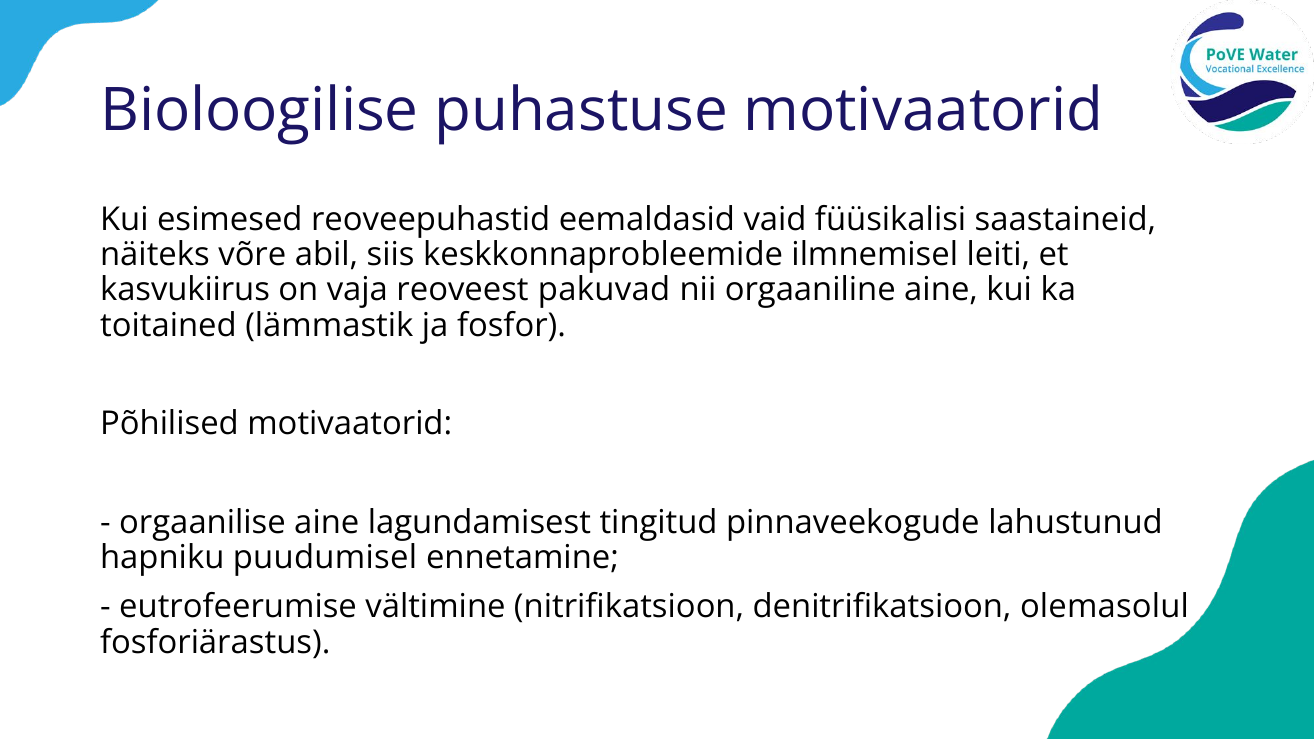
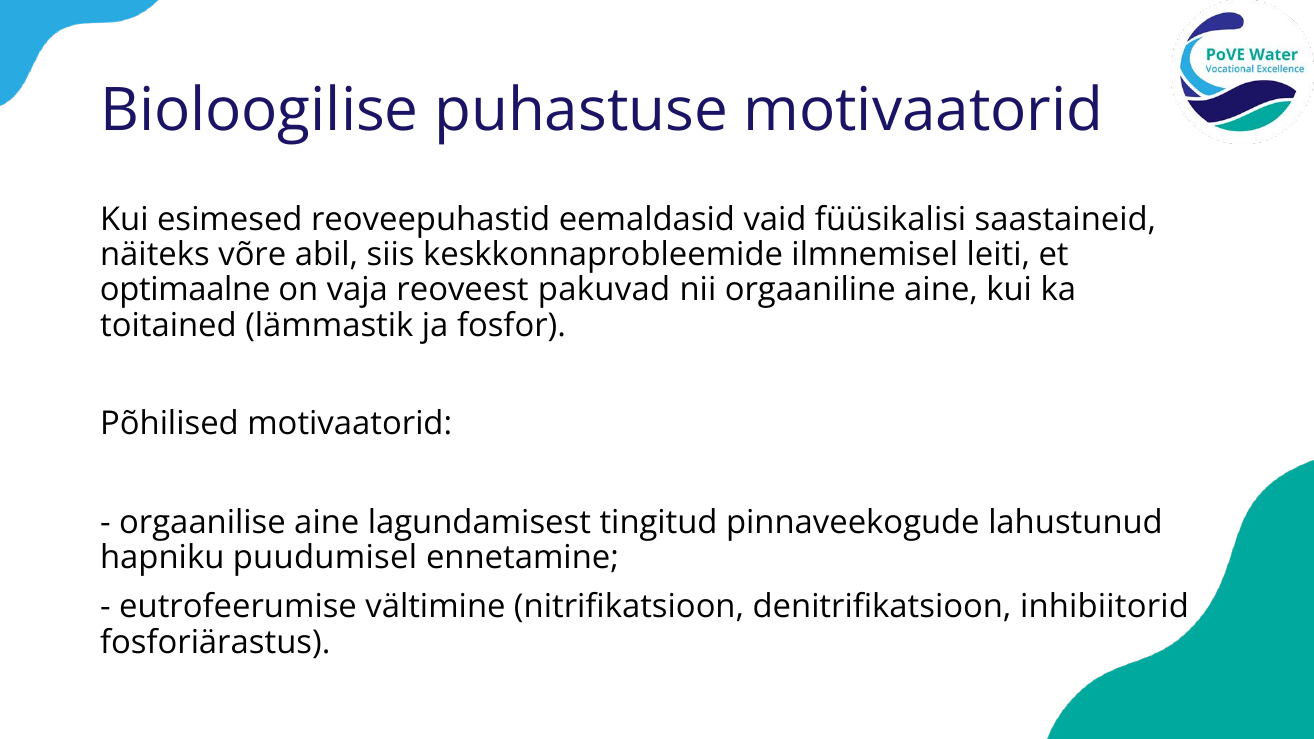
kasvukiirus: kasvukiirus -> optimaalne
olemasolul: olemasolul -> inhibiitorid
